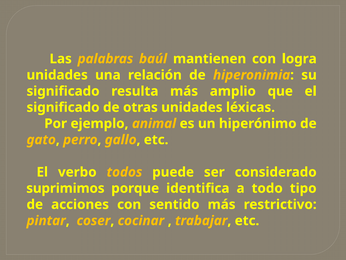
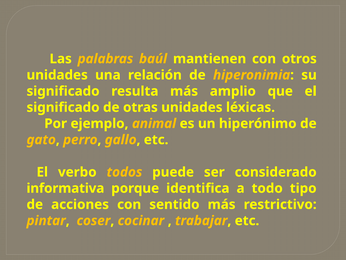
logra: logra -> otros
suprimimos: suprimimos -> informativa
